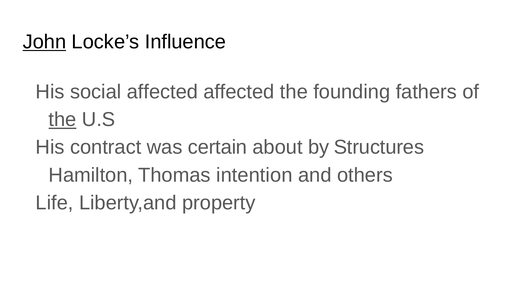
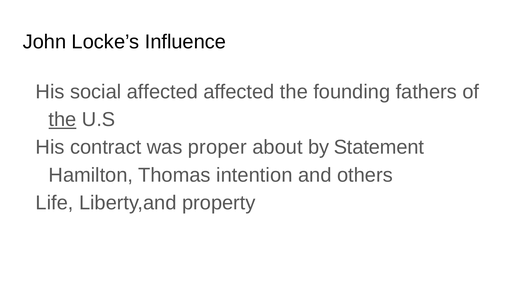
John underline: present -> none
certain: certain -> proper
Structures: Structures -> Statement
